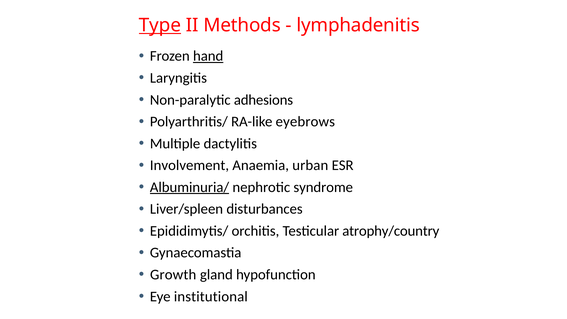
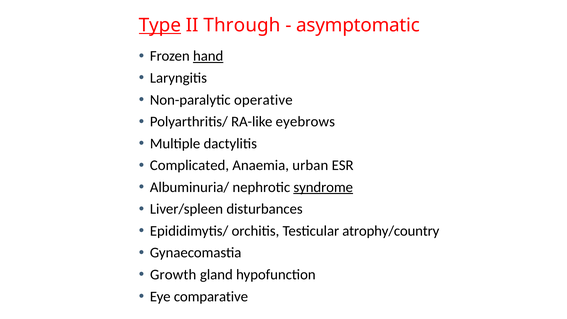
Methods: Methods -> Through
lymphadenitis: lymphadenitis -> asymptomatic
adhesions: adhesions -> operative
Involvement: Involvement -> Complicated
Albuminuria/ underline: present -> none
syndrome underline: none -> present
institutional: institutional -> comparative
